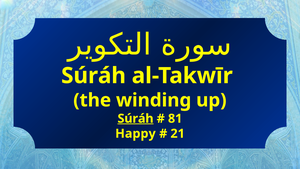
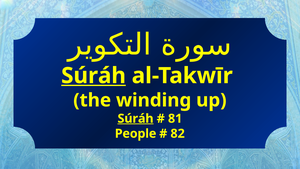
Súráh at (94, 76) underline: none -> present
Happy: Happy -> People
21: 21 -> 82
